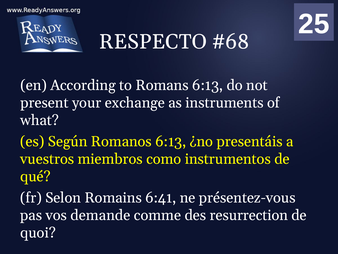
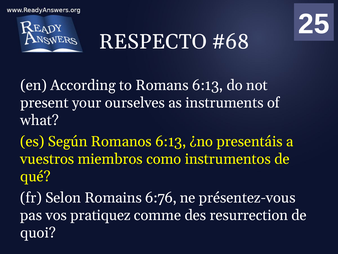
exchange: exchange -> ourselves
6:41: 6:41 -> 6:76
demande: demande -> pratiquez
